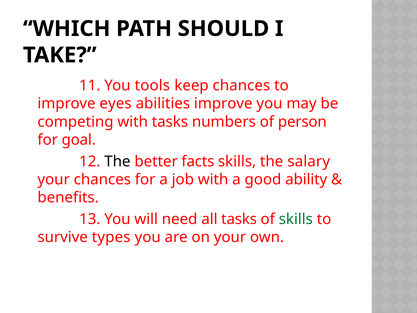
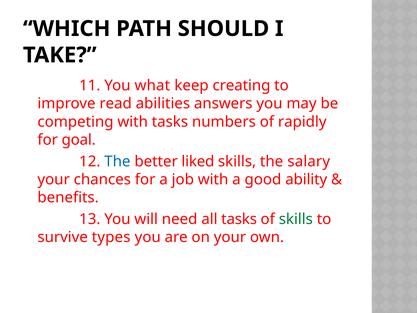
tools: tools -> what
keep chances: chances -> creating
eyes: eyes -> read
abilities improve: improve -> answers
person: person -> rapidly
The at (117, 161) colour: black -> blue
facts: facts -> liked
